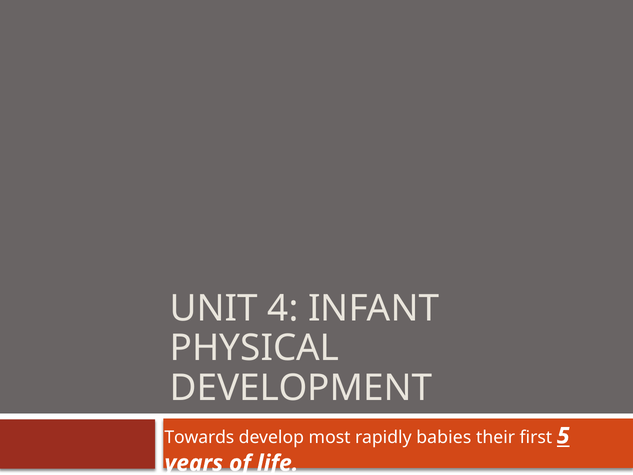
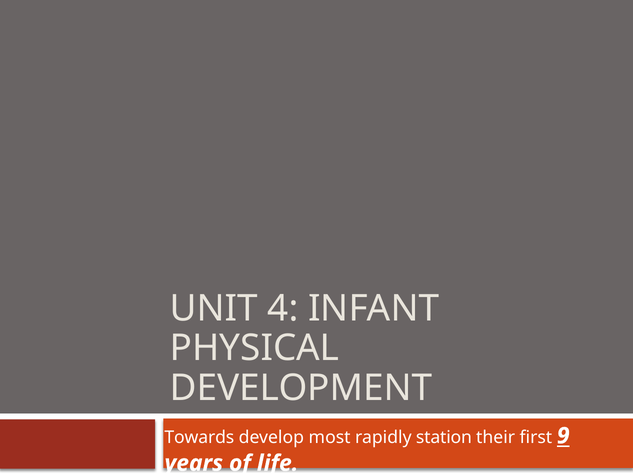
babies: babies -> station
5: 5 -> 9
